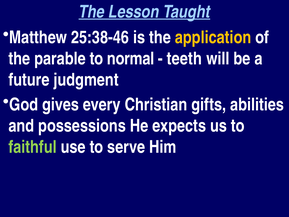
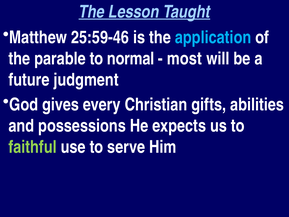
25:38-46: 25:38-46 -> 25:59-46
application colour: yellow -> light blue
teeth: teeth -> most
